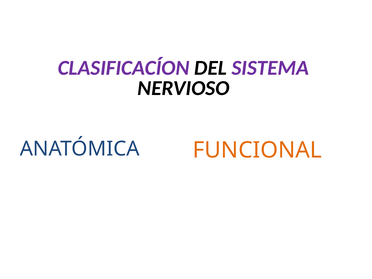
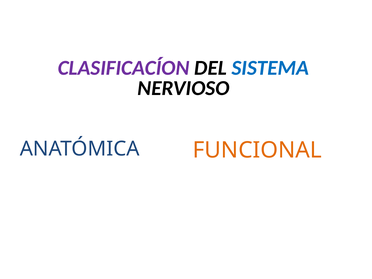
SISTEMA colour: purple -> blue
